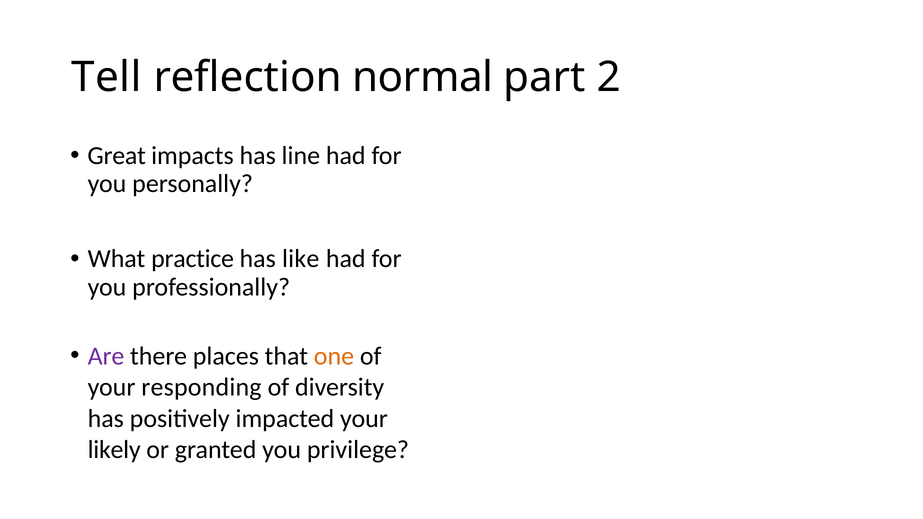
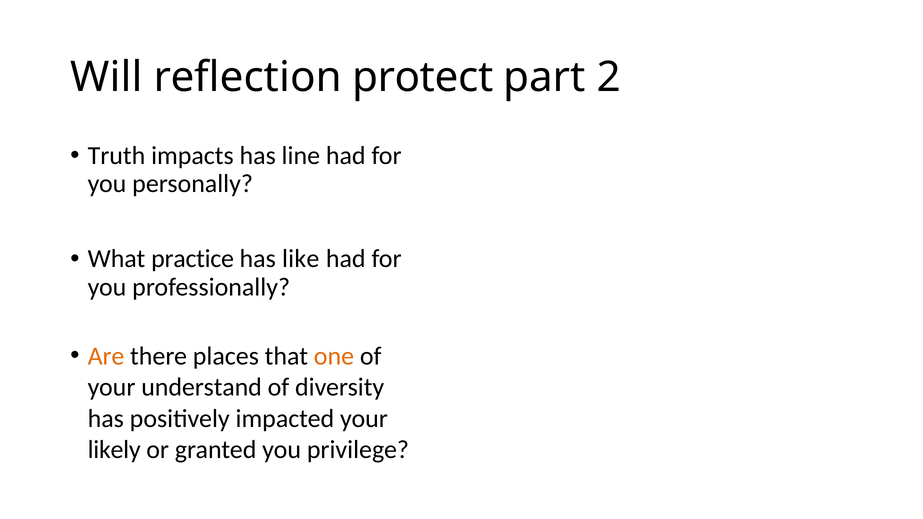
Tell: Tell -> Will
normal: normal -> protect
Great: Great -> Truth
Are colour: purple -> orange
responding: responding -> understand
